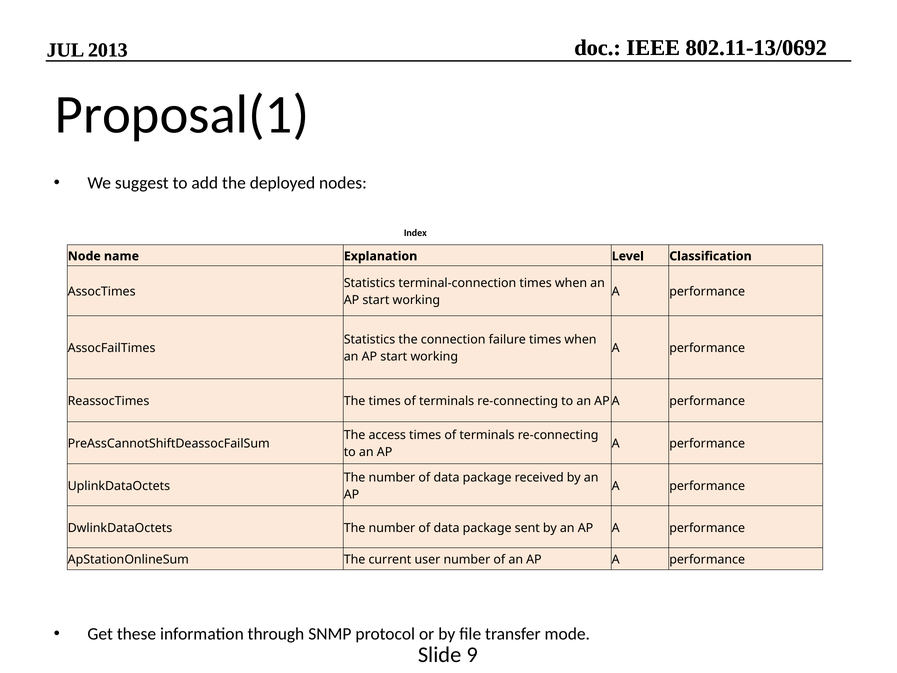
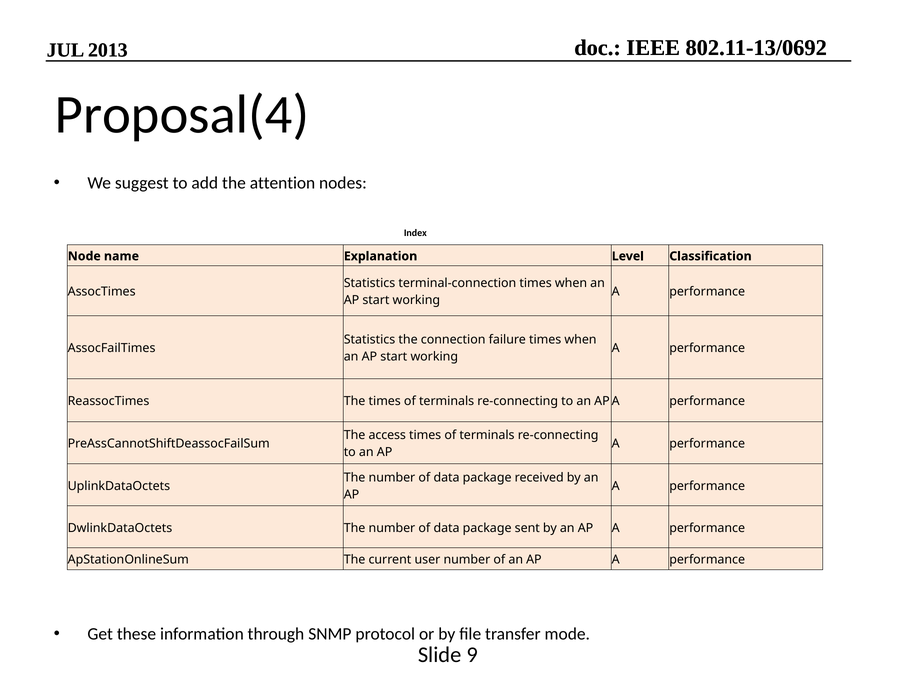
Proposal(1: Proposal(1 -> Proposal(4
deployed: deployed -> attention
